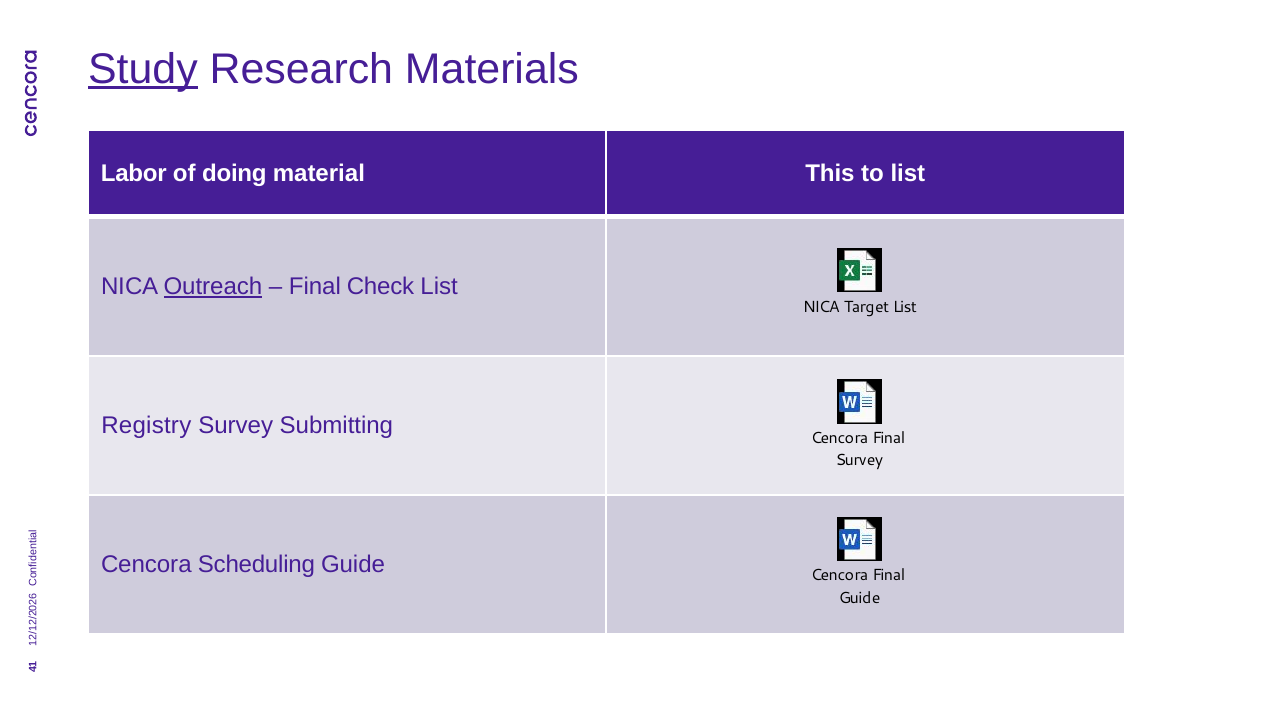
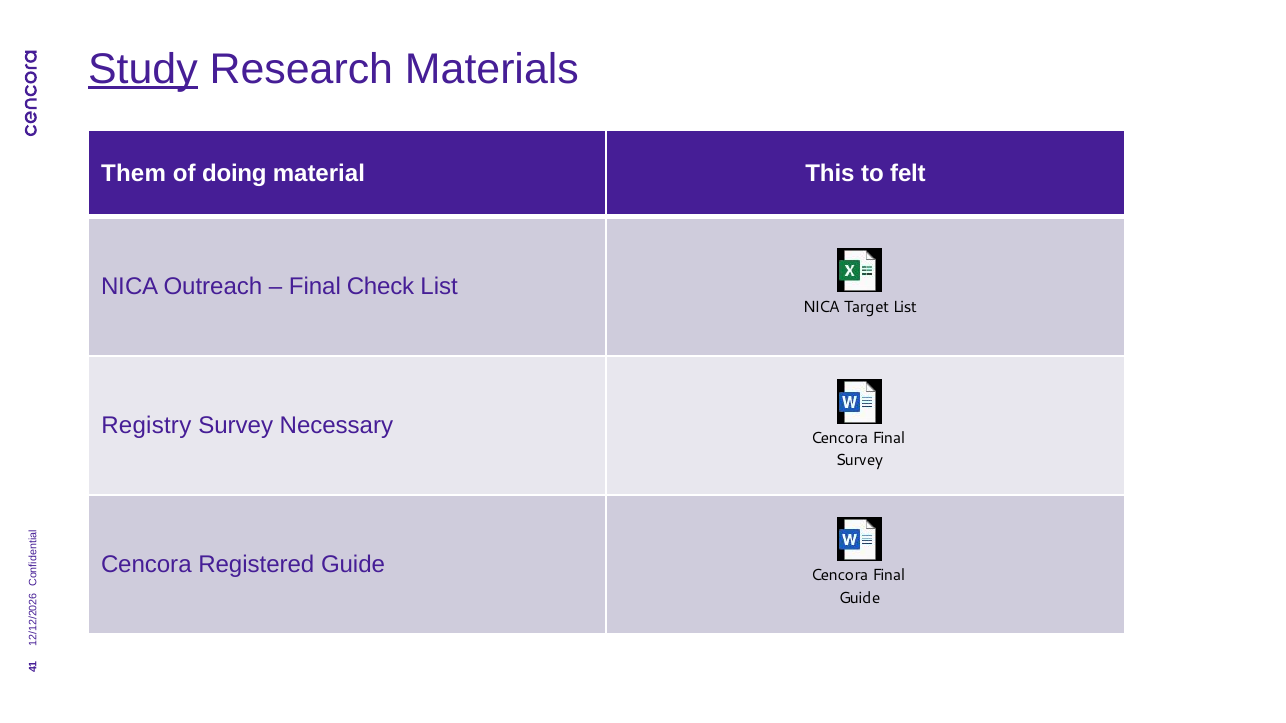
Labor: Labor -> Them
to list: list -> felt
Outreach underline: present -> none
Submitting: Submitting -> Necessary
Scheduling: Scheduling -> Registered
